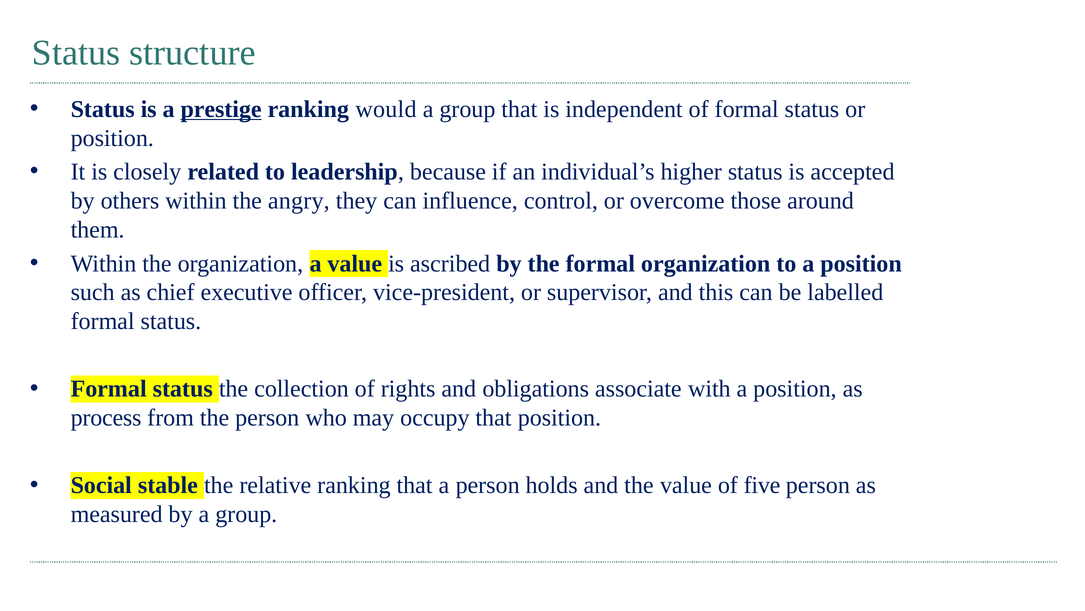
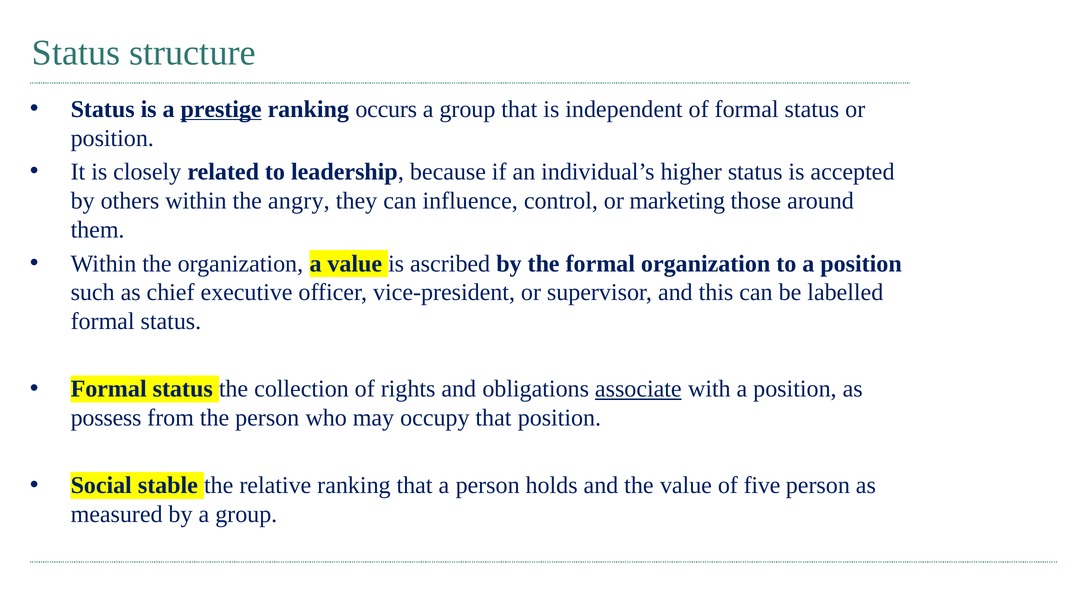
would: would -> occurs
overcome: overcome -> marketing
associate underline: none -> present
process: process -> possess
